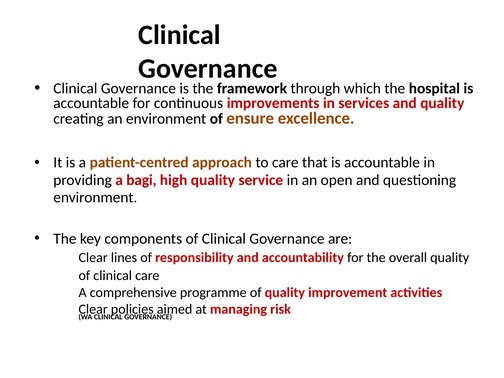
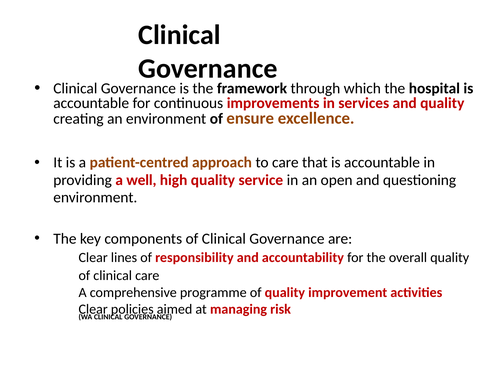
bagi: bagi -> well
